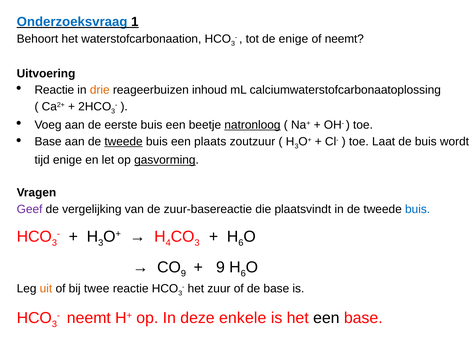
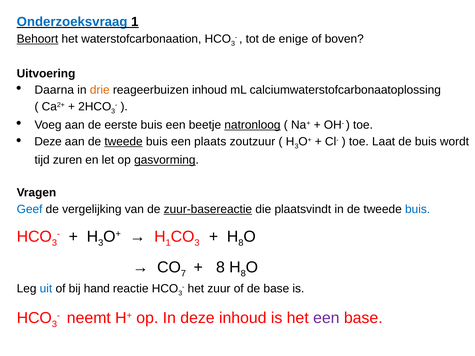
Behoort underline: none -> present
of neemt: neemt -> boven
Reactie at (54, 90): Reactie -> Daarna
Base at (48, 142): Base -> Deze
tijd enige: enige -> zuren
Geef colour: purple -> blue
zuur-basereactie underline: none -> present
4 at (168, 243): 4 -> 1
6 at (241, 243): 6 -> 8
9 at (183, 274): 9 -> 7
9 at (220, 268): 9 -> 8
6 at (243, 274): 6 -> 8
uit colour: orange -> blue
twee: twee -> hand
deze enkele: enkele -> inhoud
een at (326, 318) colour: black -> purple
